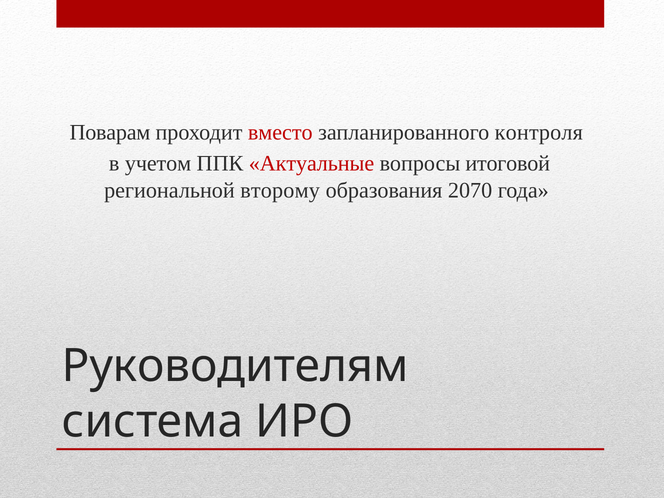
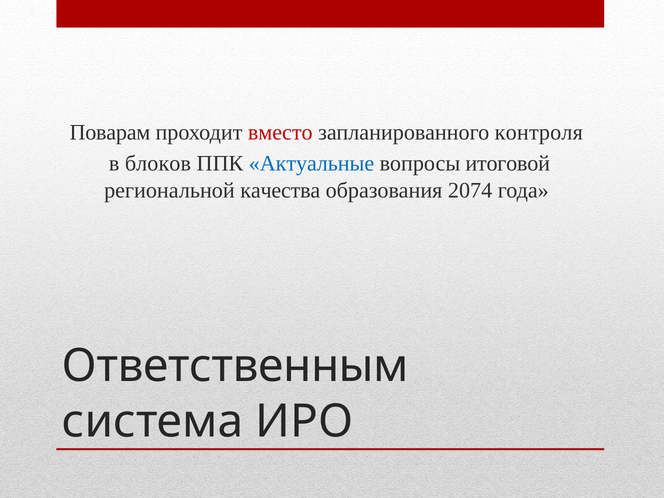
учетом: учетом -> блоков
Актуальные colour: red -> blue
второму: второму -> качества
2070: 2070 -> 2074
Руководителям: Руководителям -> Ответственным
